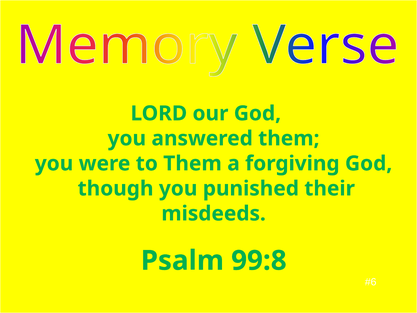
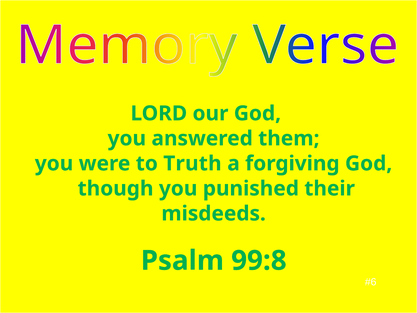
to Them: Them -> Truth
